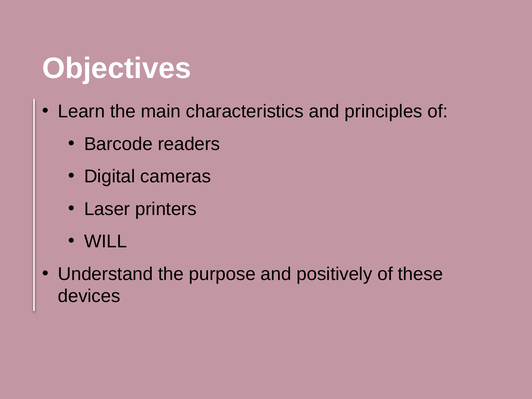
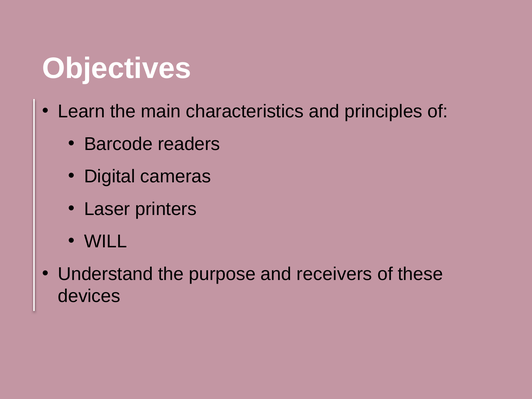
positively: positively -> receivers
